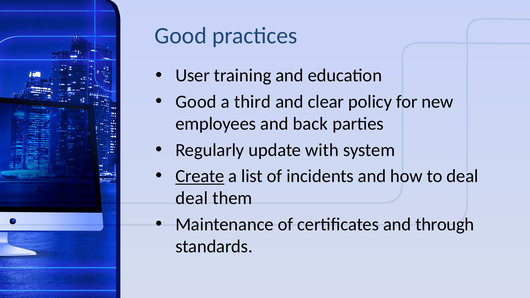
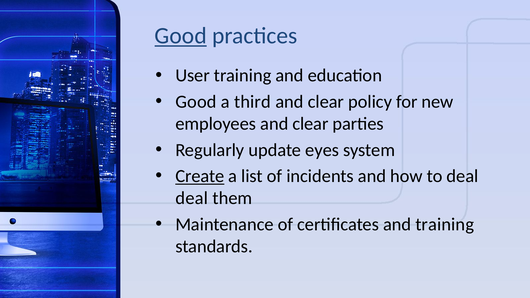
Good at (181, 36) underline: none -> present
employees and back: back -> clear
with: with -> eyes
and through: through -> training
